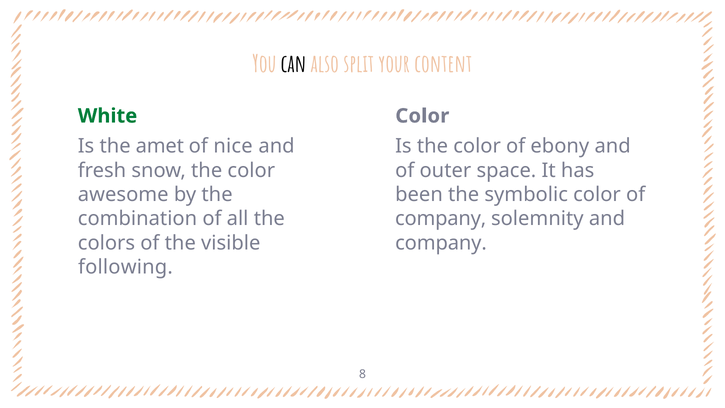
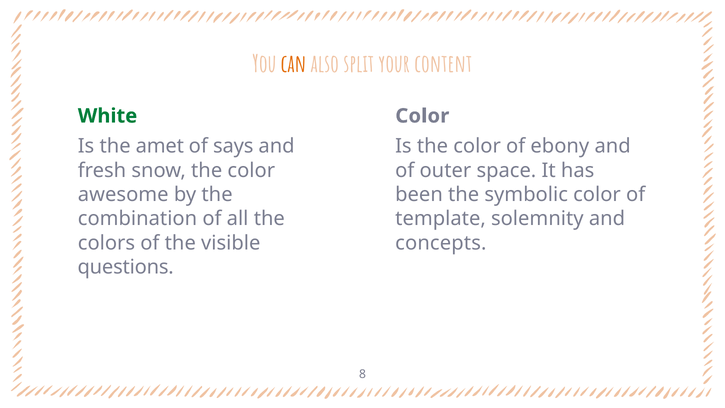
can colour: black -> orange
nice: nice -> says
company at (441, 219): company -> template
company at (441, 243): company -> concepts
following: following -> questions
